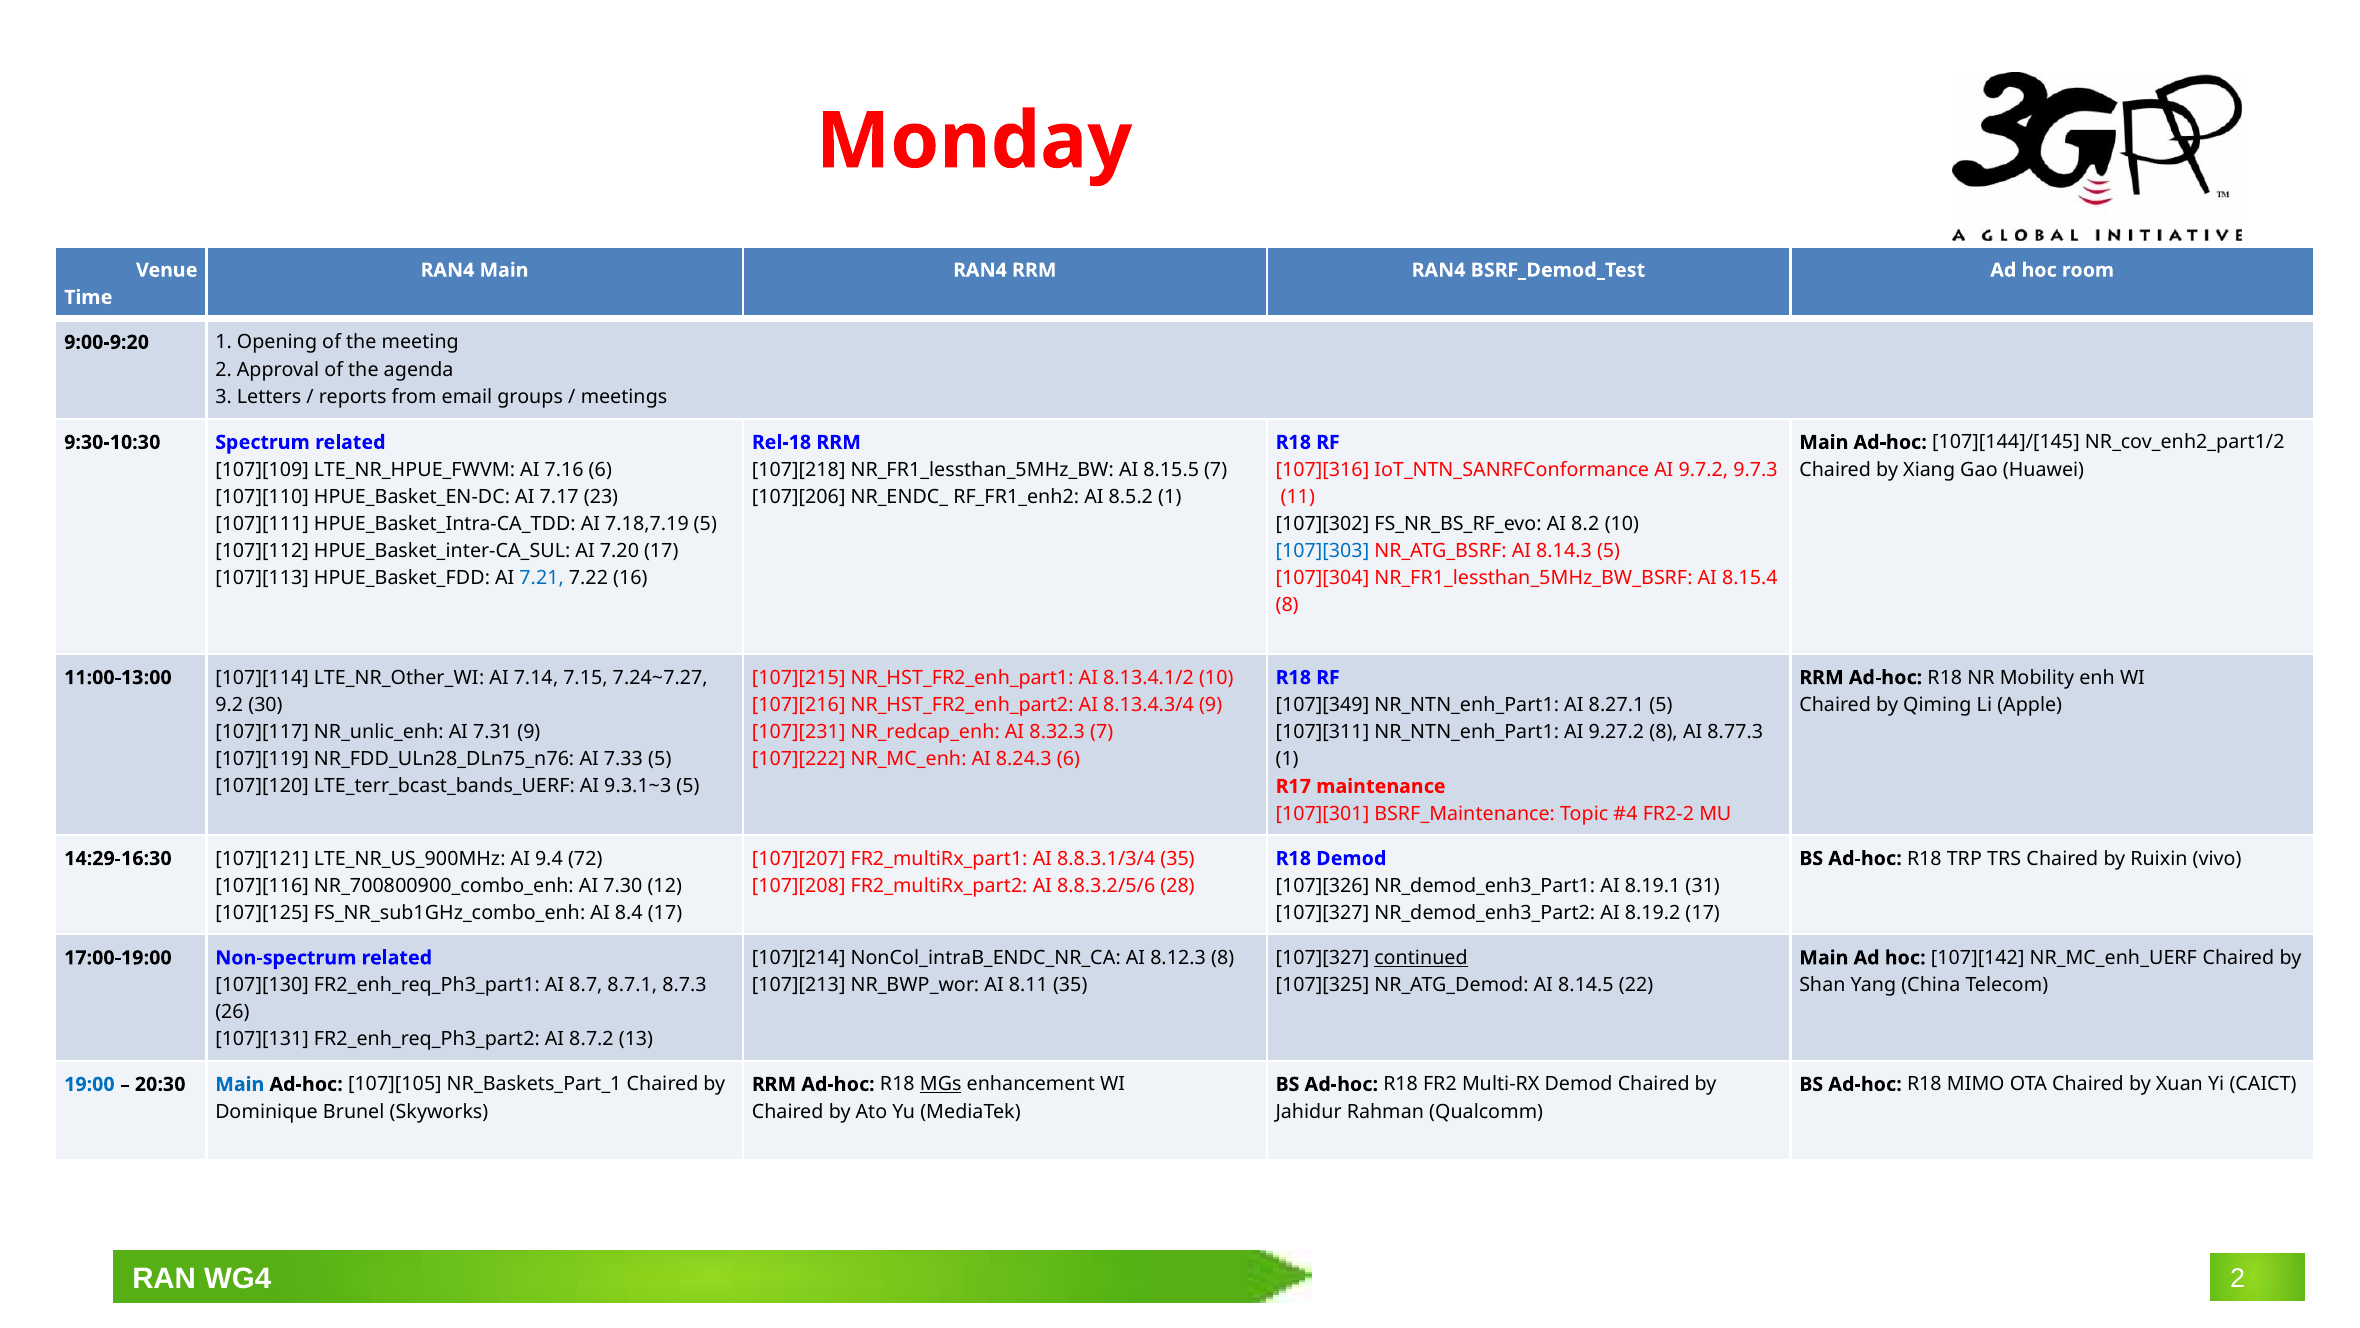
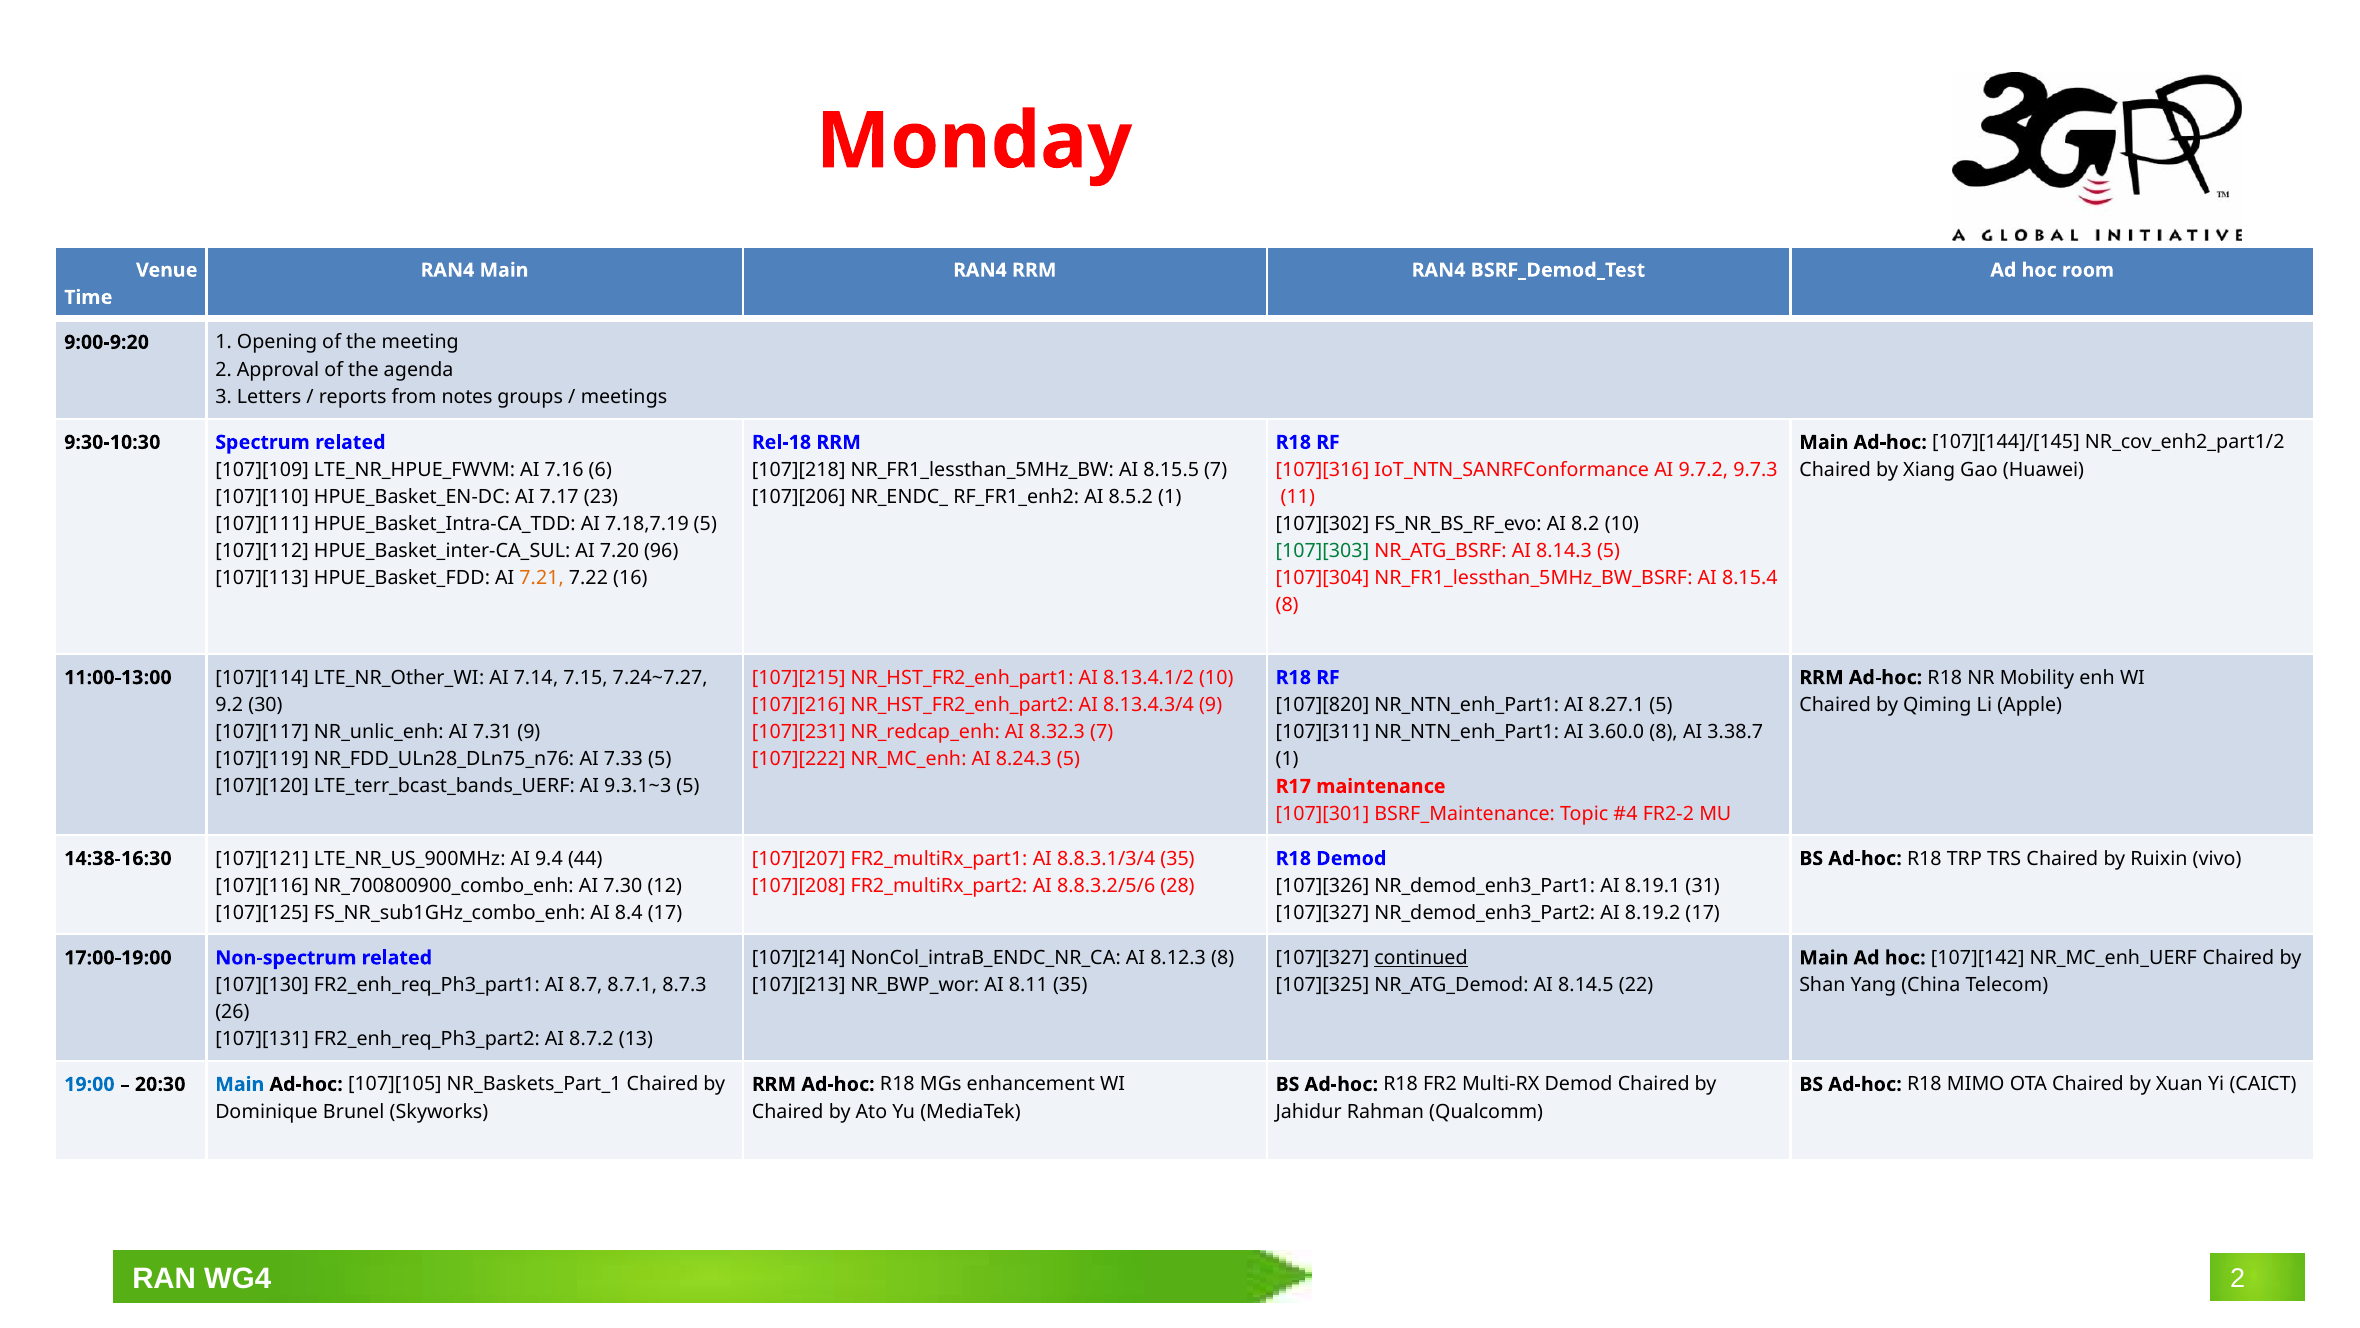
email: email -> notes
7.20 17: 17 -> 96
107][303 colour: blue -> green
7.21 colour: blue -> orange
107][349: 107][349 -> 107][820
9.27.2: 9.27.2 -> 3.60.0
8.77.3: 8.77.3 -> 3.38.7
8.24.3 6: 6 -> 5
14:29-16:30: 14:29-16:30 -> 14:38-16:30
72: 72 -> 44
MGs underline: present -> none
